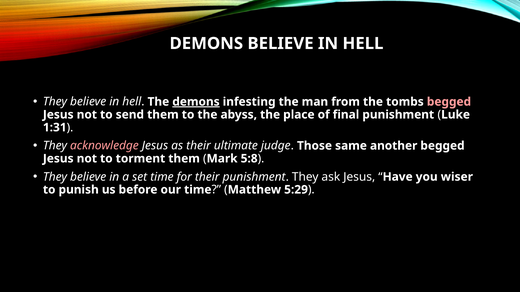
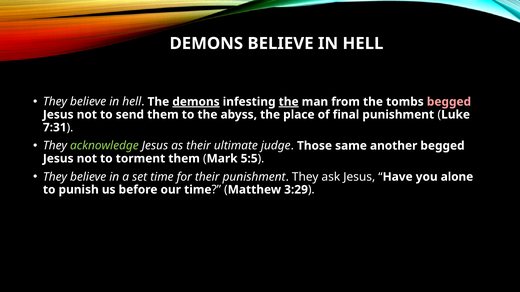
the at (289, 102) underline: none -> present
1:31: 1:31 -> 7:31
acknowledge colour: pink -> light green
5:8: 5:8 -> 5:5
wiser: wiser -> alone
5:29: 5:29 -> 3:29
